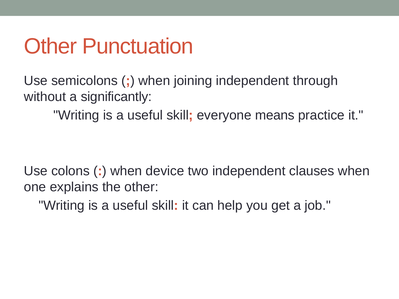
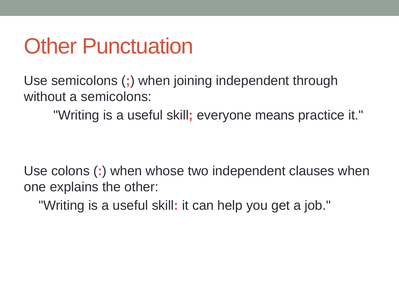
a significantly: significantly -> semicolons
device: device -> whose
